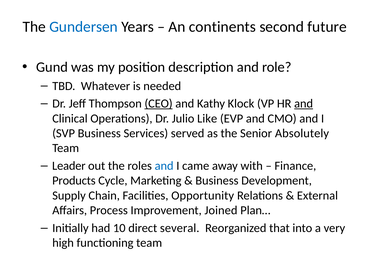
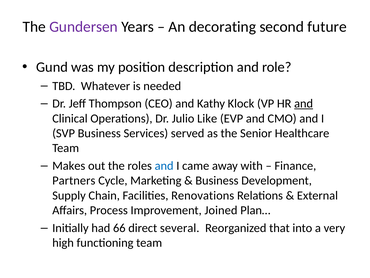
Gundersen colour: blue -> purple
continents: continents -> decorating
CEO underline: present -> none
Absolutely: Absolutely -> Healthcare
Leader: Leader -> Makes
Products: Products -> Partners
Opportunity: Opportunity -> Renovations
10: 10 -> 66
